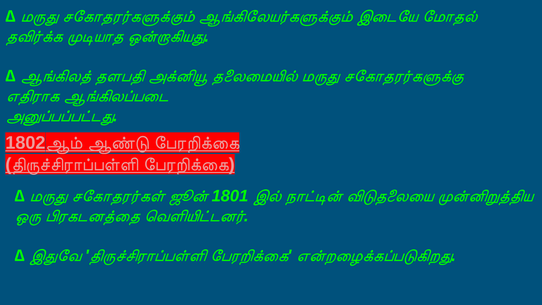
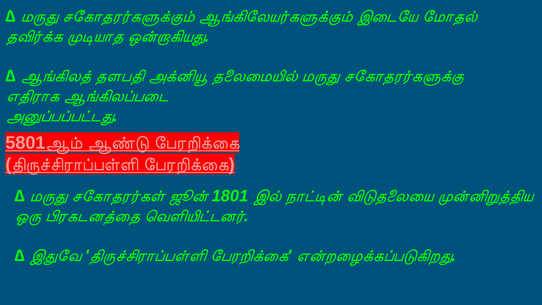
1802: 1802 -> 5801
